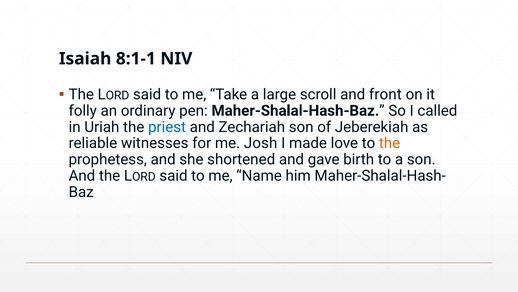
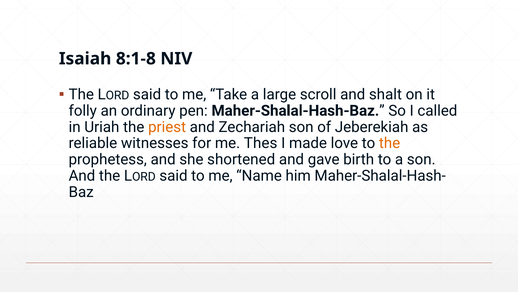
8:1-1: 8:1-1 -> 8:1-8
front: front -> shalt
priest colour: blue -> orange
Josh: Josh -> Thes
